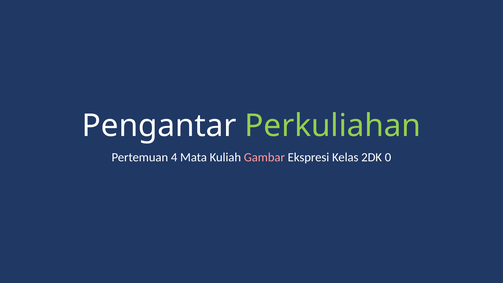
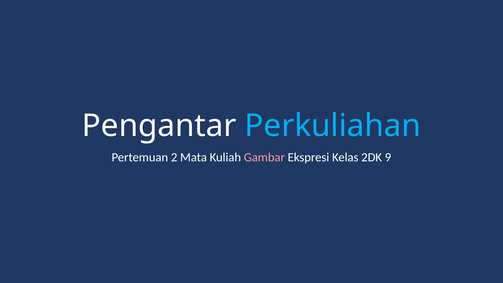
Perkuliahan colour: light green -> light blue
4: 4 -> 2
0: 0 -> 9
